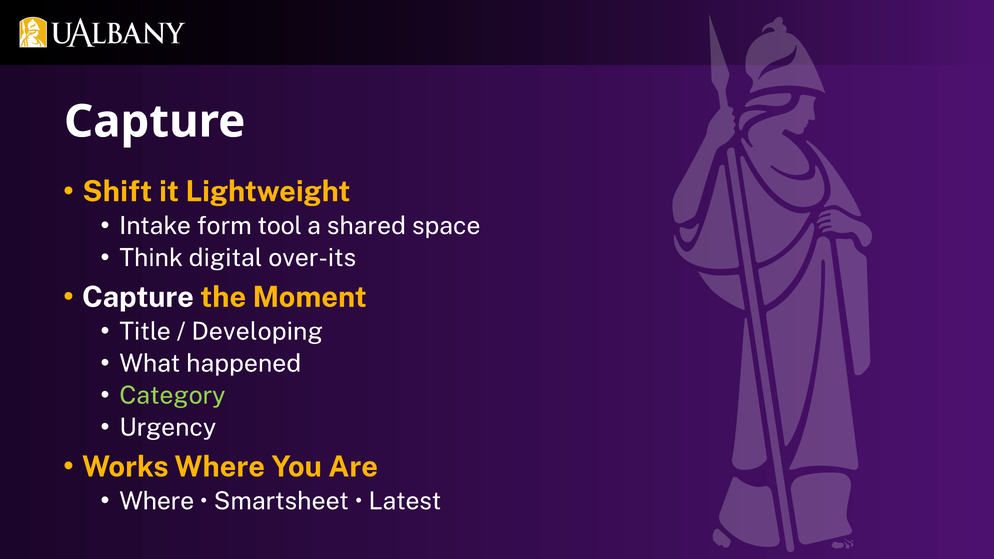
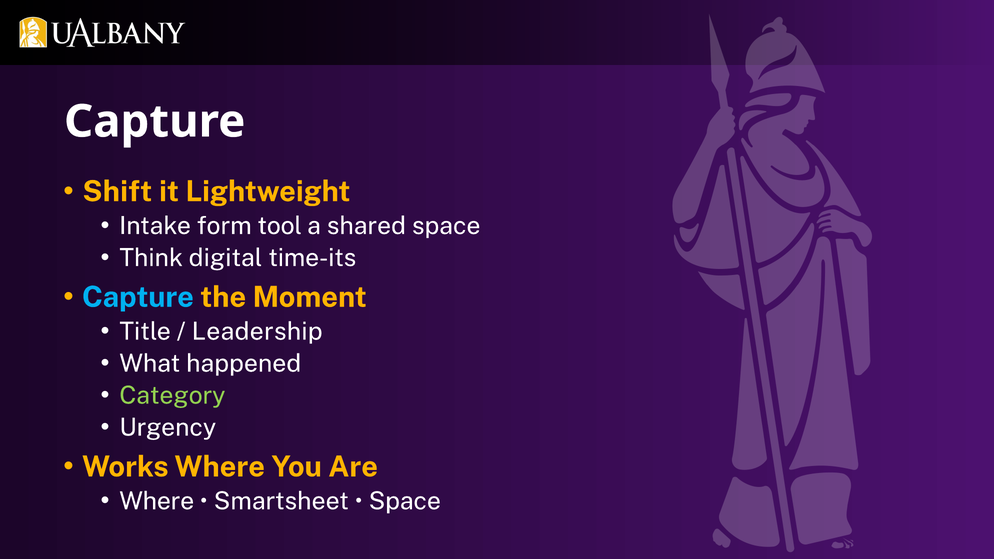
over-its: over-its -> time-its
Capture at (138, 297) colour: white -> light blue
Developing: Developing -> Leadership
Latest at (405, 501): Latest -> Space
